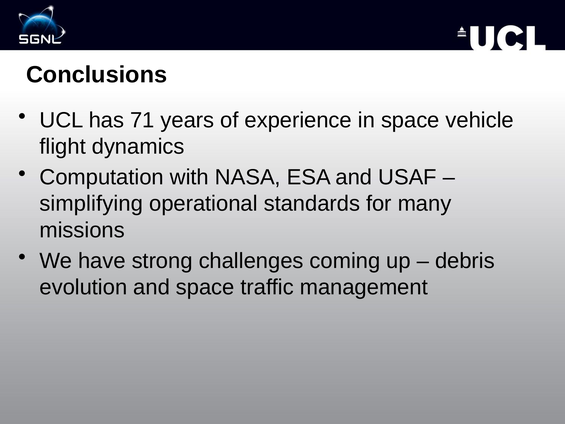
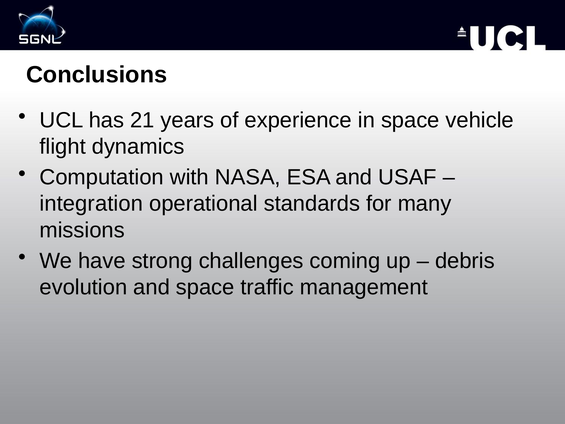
71: 71 -> 21
simplifying: simplifying -> integration
